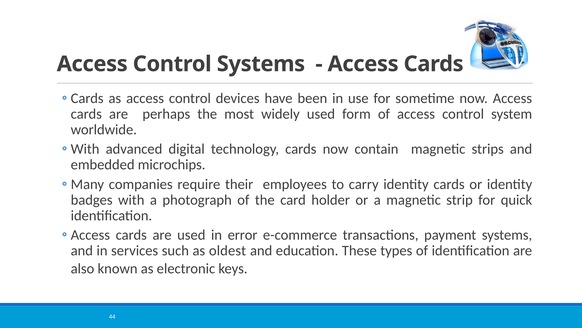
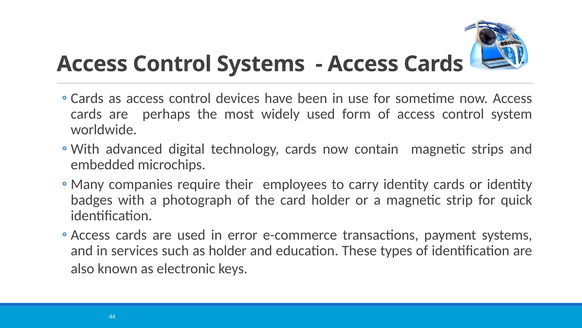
as oldest: oldest -> holder
